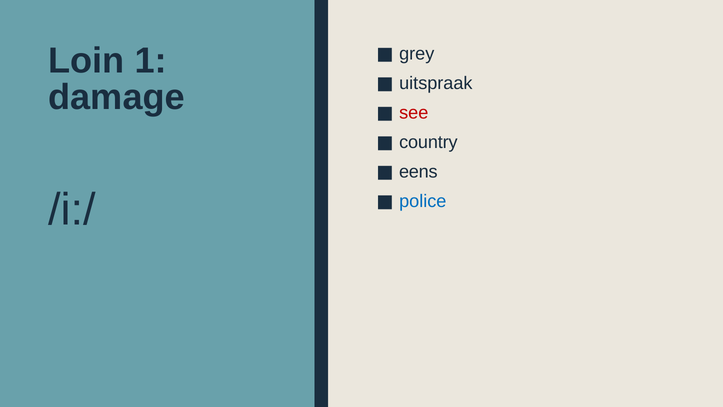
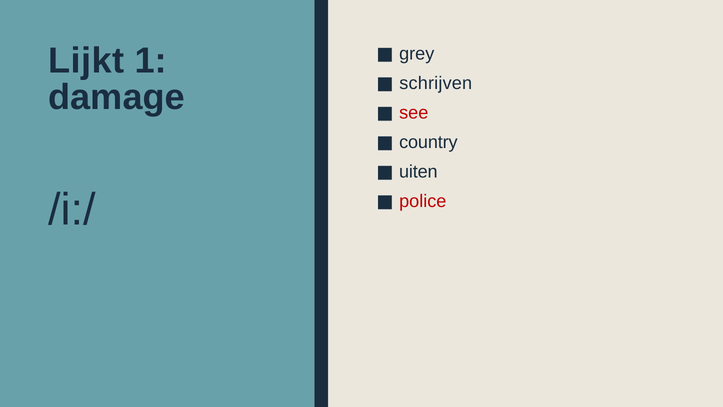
Loin: Loin -> Lijkt
uitspraak: uitspraak -> schrijven
eens: eens -> uiten
police colour: blue -> red
